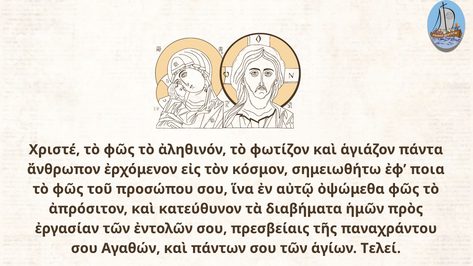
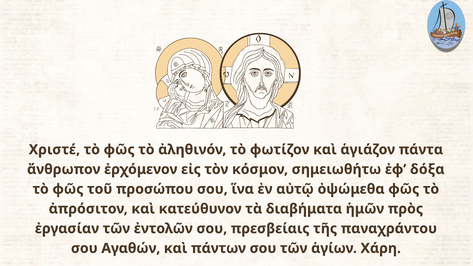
ποια: ποια -> δόξα
Τελεί: Τελεί -> Χάρη
